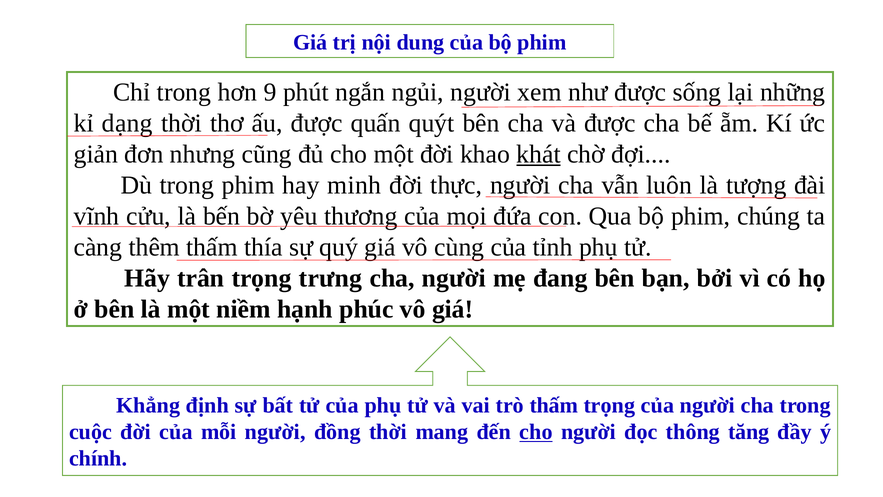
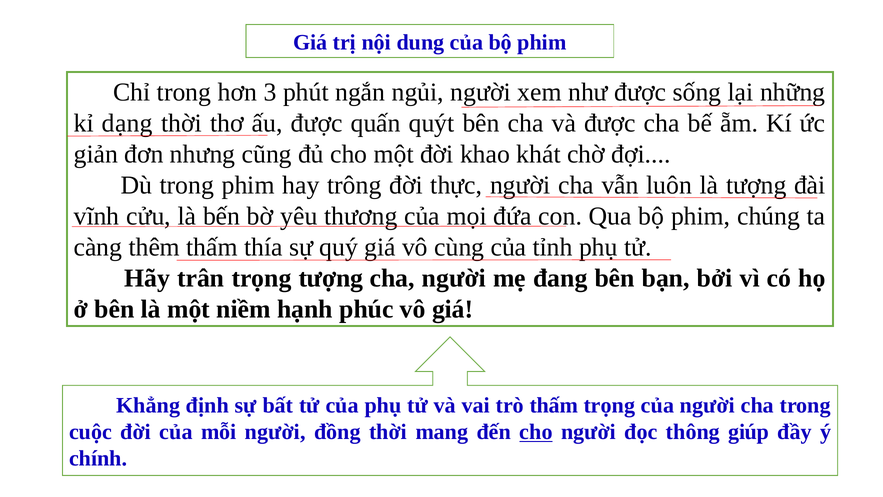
9: 9 -> 3
khát underline: present -> none
minh: minh -> trông
trọng trưng: trưng -> tượng
tăng: tăng -> giúp
